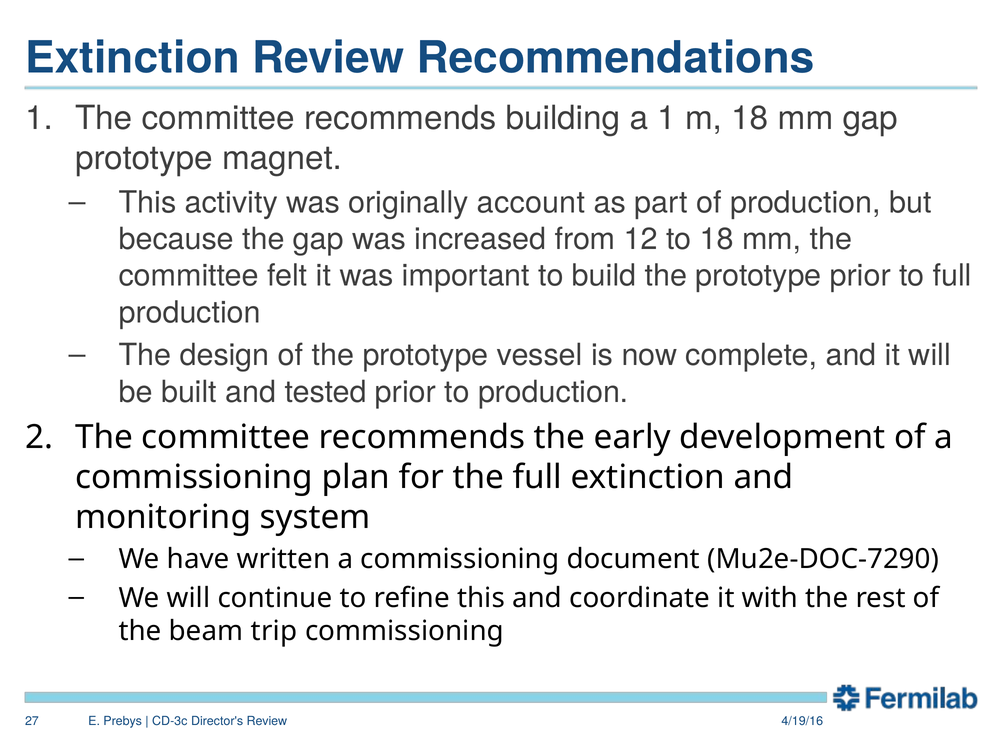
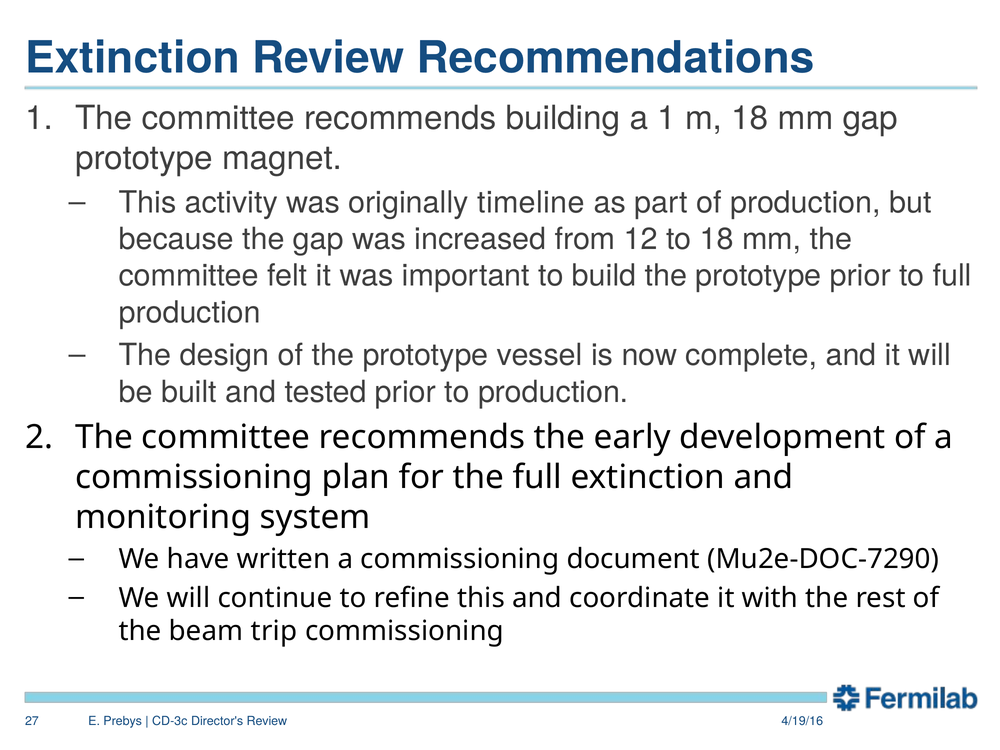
account: account -> timeline
